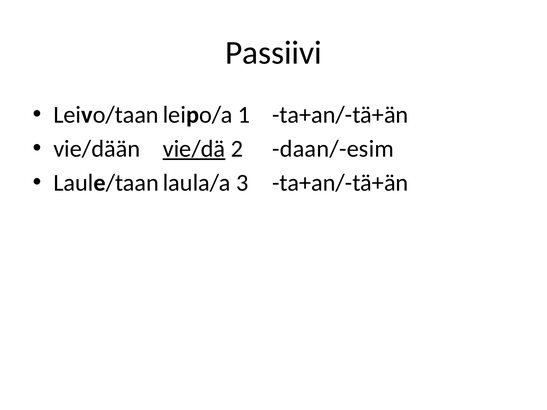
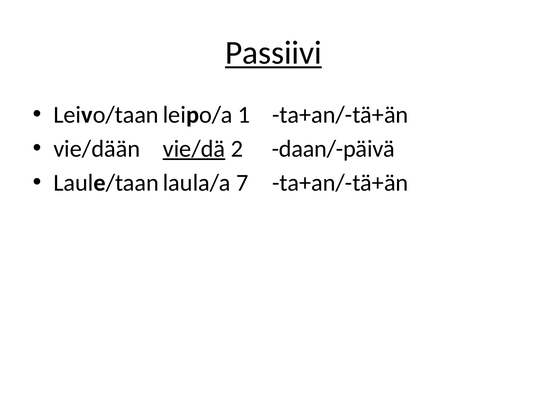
Passiivi underline: none -> present
daan/-esim: daan/-esim -> daan/-päivä
3: 3 -> 7
